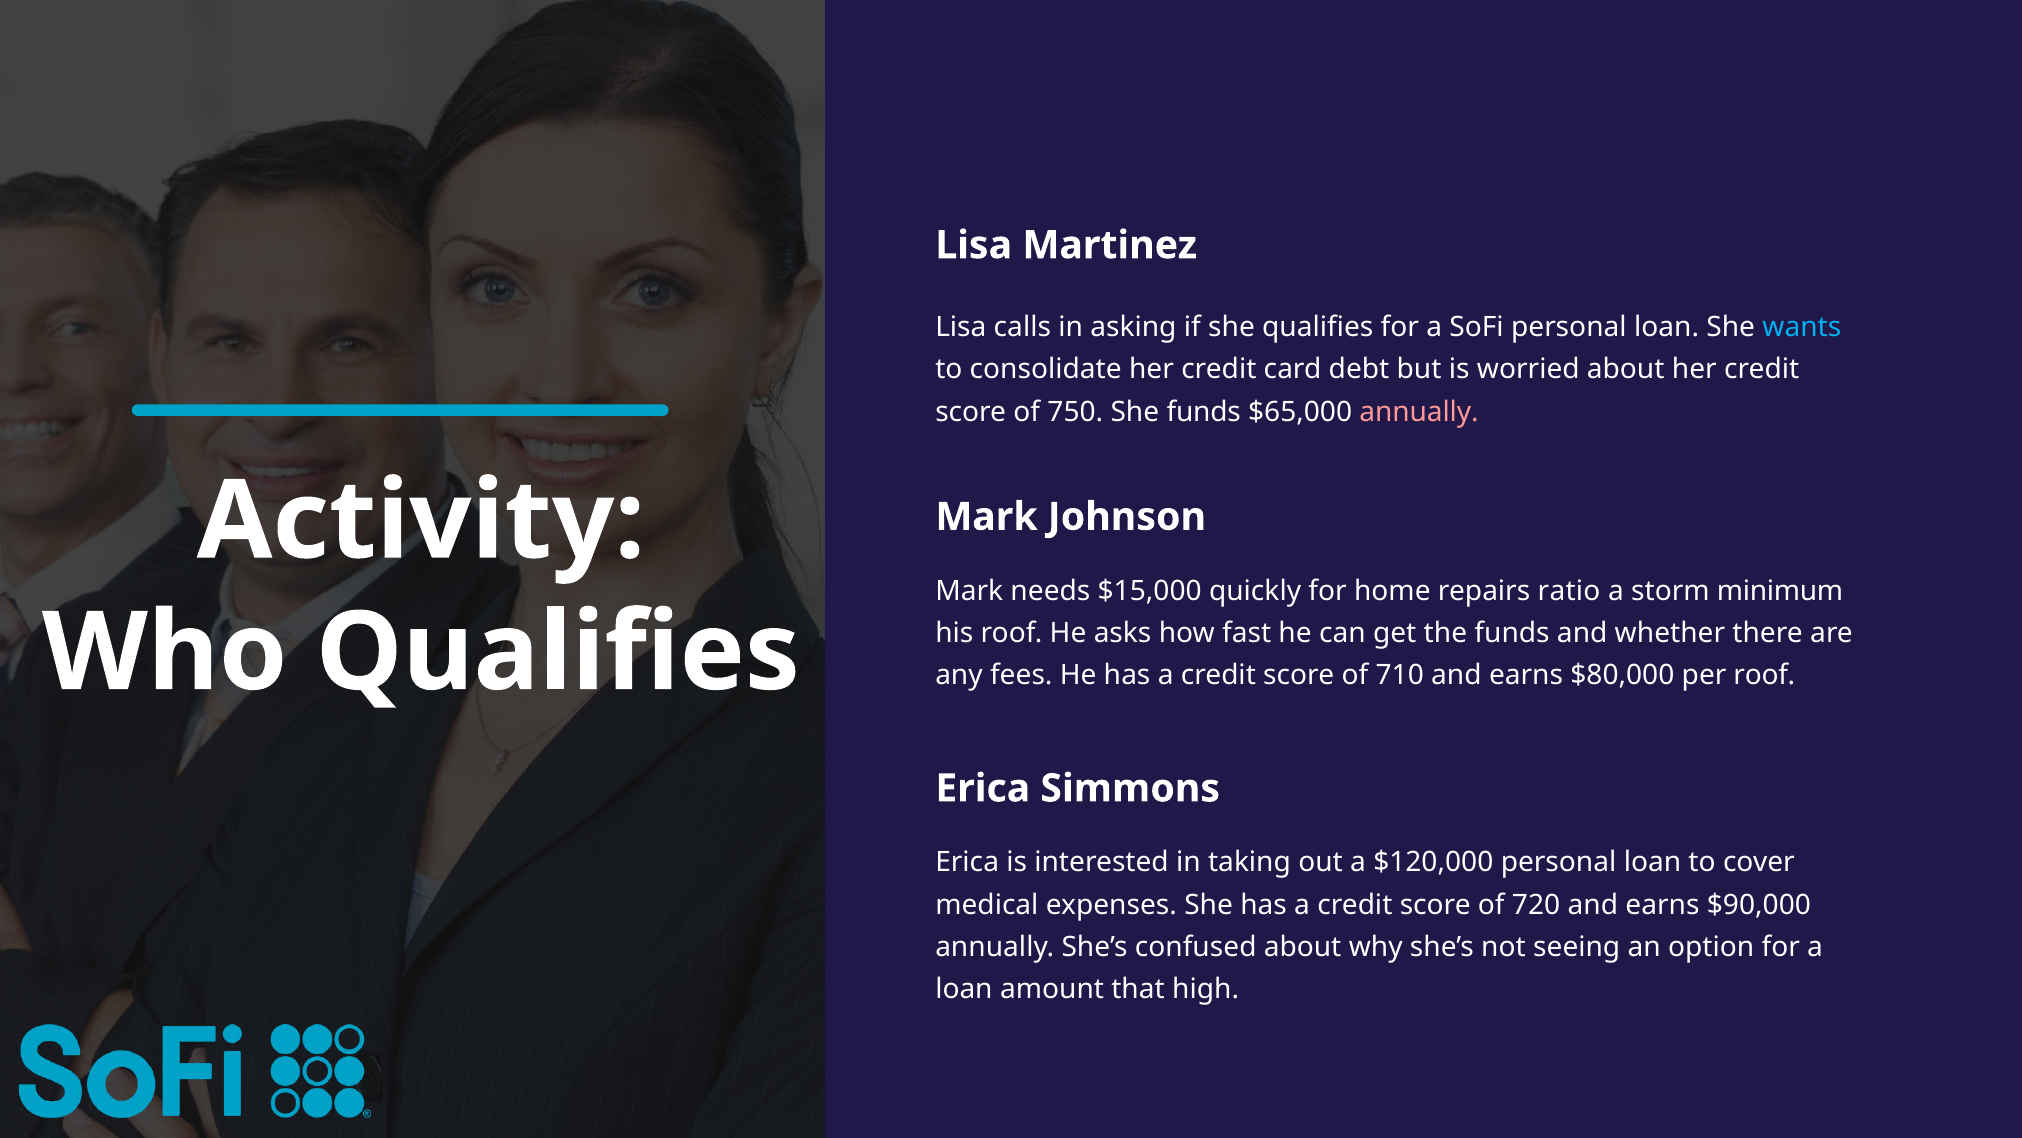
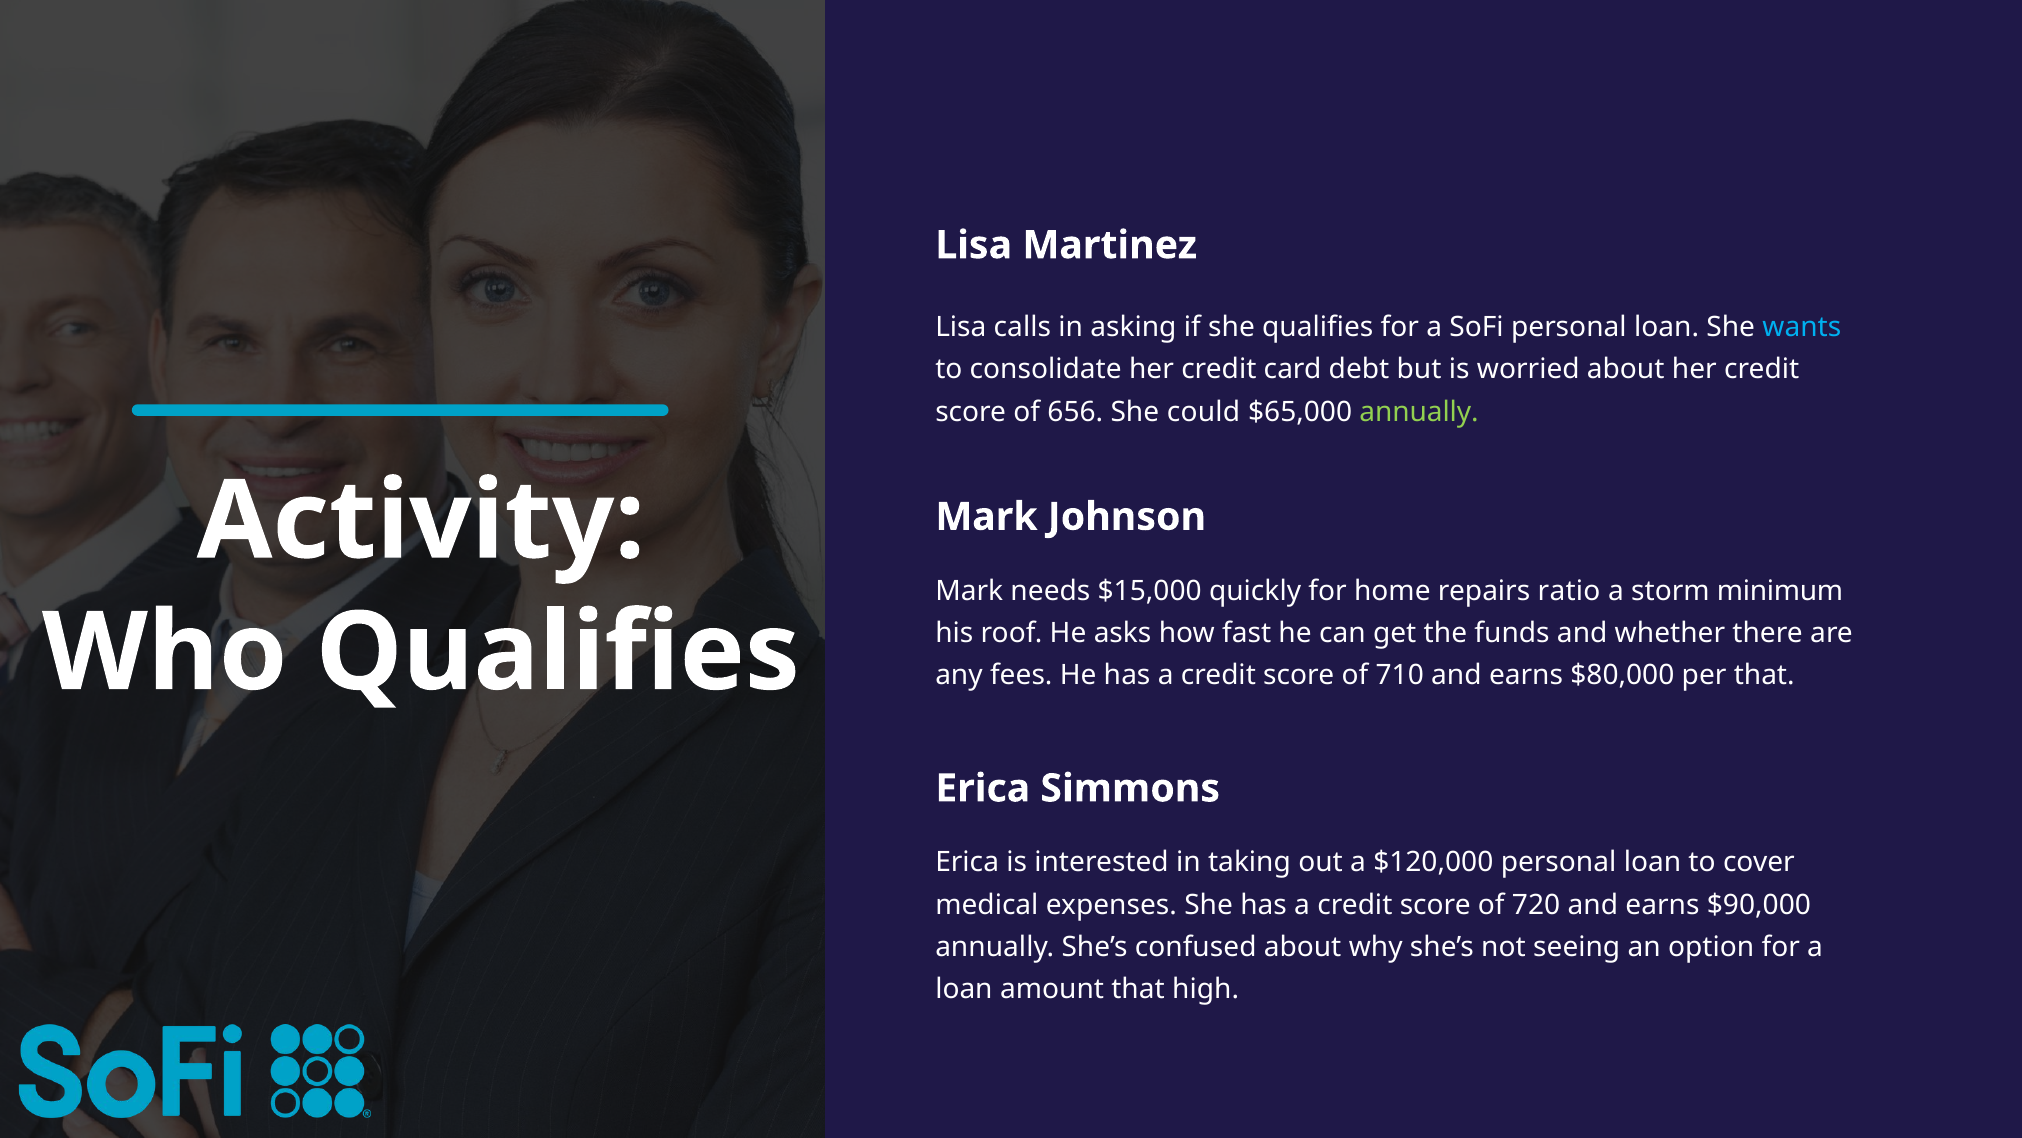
750: 750 -> 656
She funds: funds -> could
annually at (1419, 412) colour: pink -> light green
per roof: roof -> that
